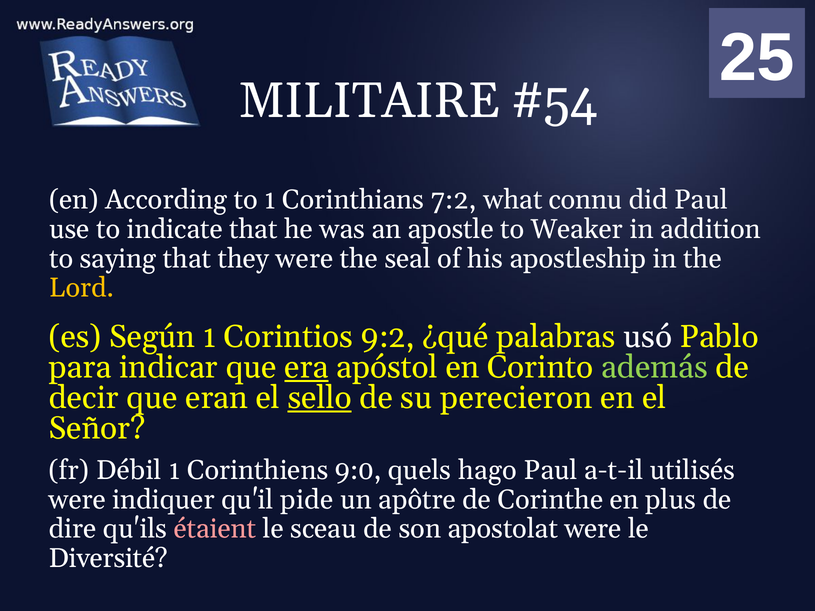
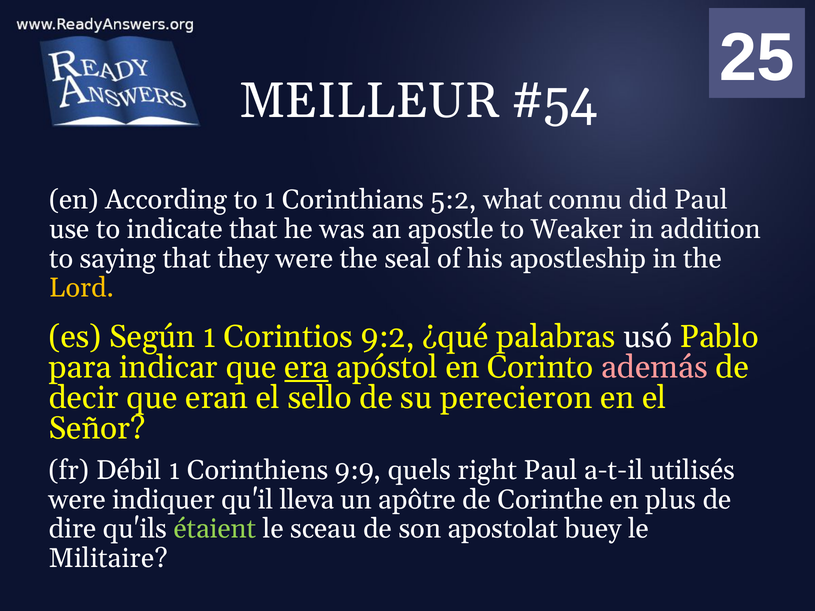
MILITAIRE: MILITAIRE -> MEILLEUR
7:2: 7:2 -> 5:2
además colour: light green -> pink
sello underline: present -> none
9:0: 9:0 -> 9:9
hago: hago -> right
pide: pide -> lleva
étaient colour: pink -> light green
apostolat were: were -> buey
Diversité: Diversité -> Militaire
